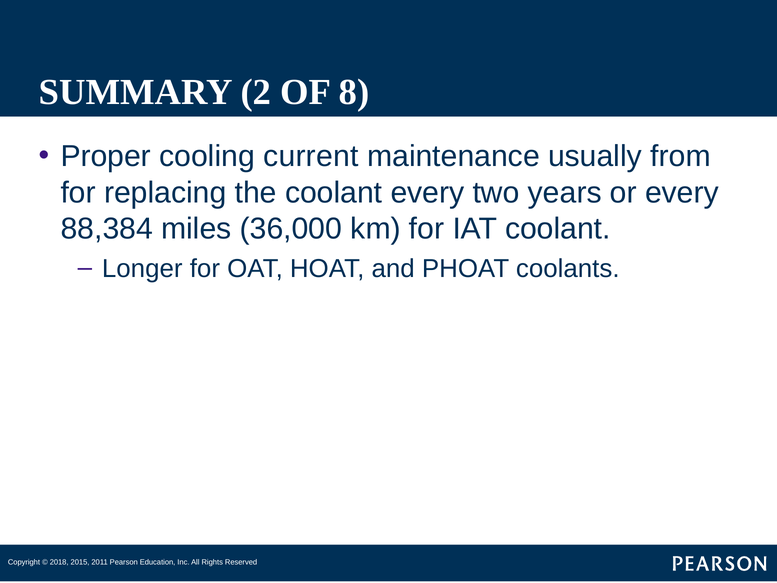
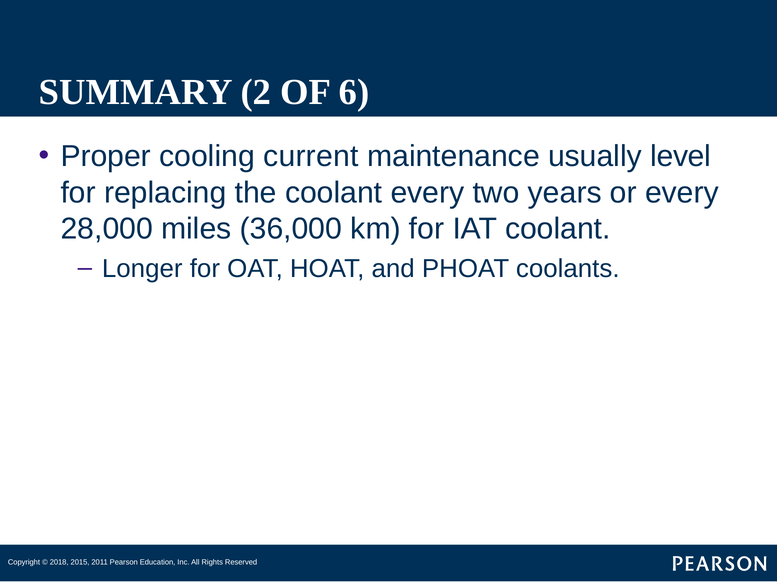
8: 8 -> 6
from: from -> level
88,384: 88,384 -> 28,000
